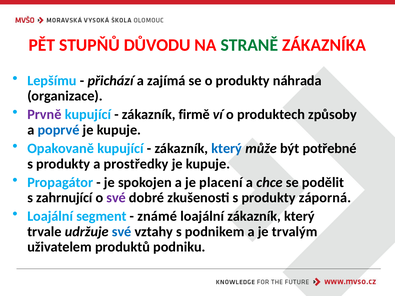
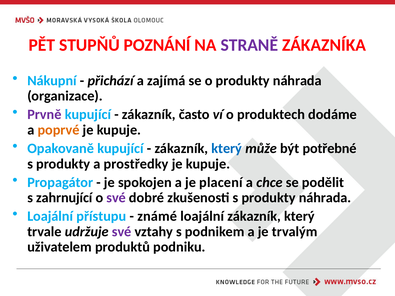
DŮVODU: DŮVODU -> POZNÁNÍ
STRANĚ colour: green -> purple
Lepšímu: Lepšímu -> Nákupní
firmě: firmě -> často
způsoby: způsoby -> dodáme
poprvé colour: blue -> orange
s produkty záporná: záporná -> náhrada
segment: segment -> přístupu
své at (122, 232) colour: blue -> purple
